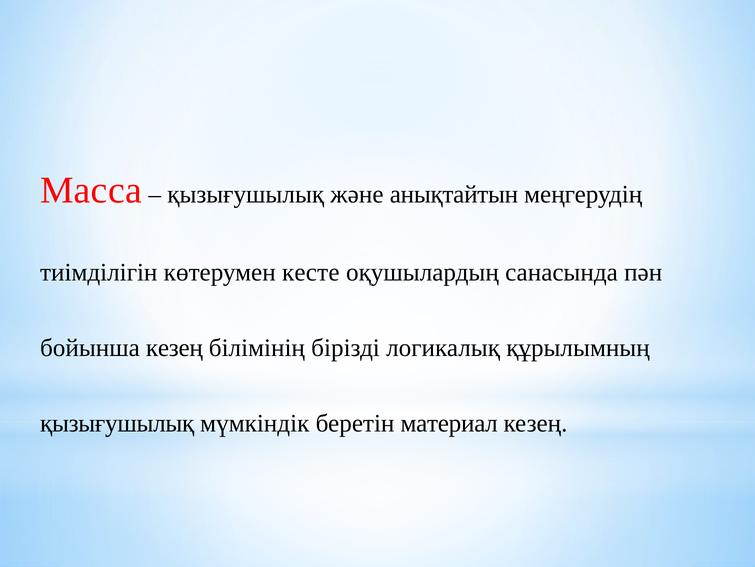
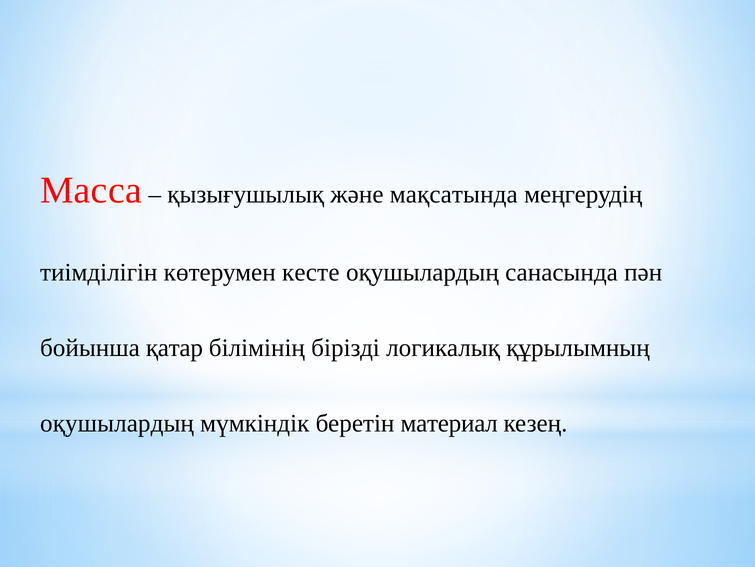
анықтайтын: анықтайтын -> мақсатында
бойынша кезең: кезең -> қатар
қызығушылық at (117, 423): қызығушылық -> оқушылардың
